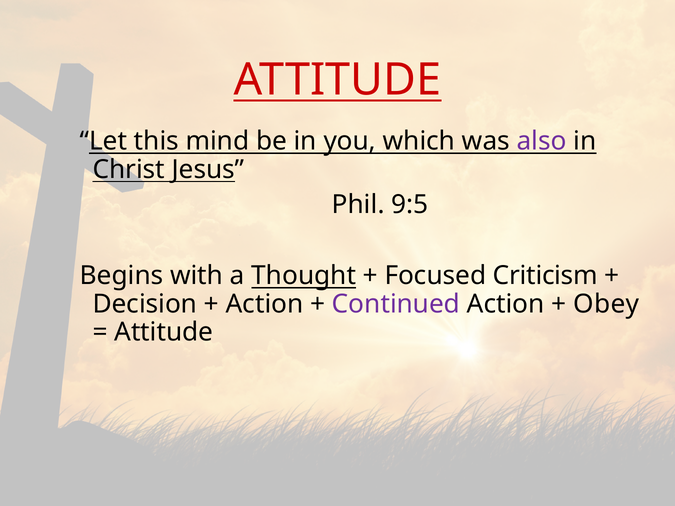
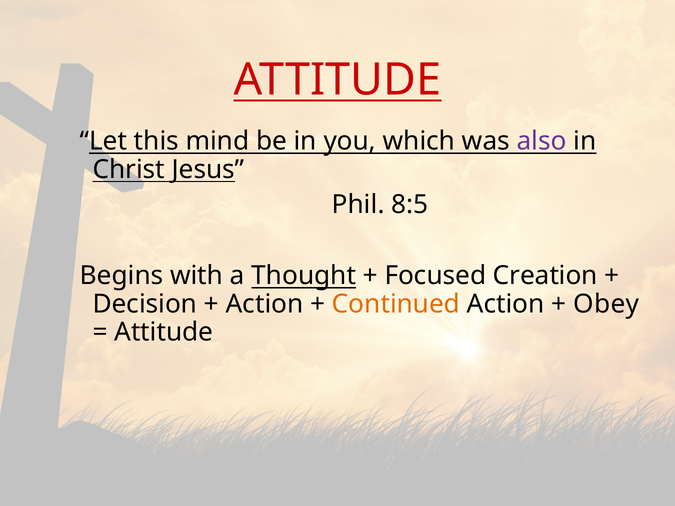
9:5: 9:5 -> 8:5
Criticism: Criticism -> Creation
Continued colour: purple -> orange
